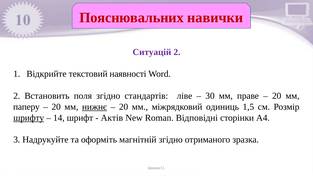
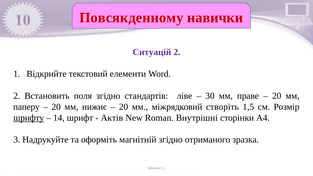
Пояснювальних: Пояснювальних -> Повсякденному
наявності: наявності -> елементи
нижнє underline: present -> none
одиниць: одиниць -> створіть
Відповідні: Відповідні -> Внутрішні
